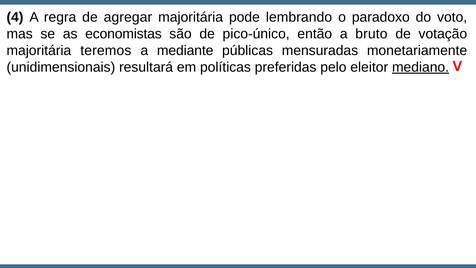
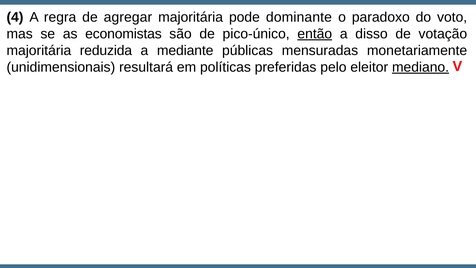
lembrando: lembrando -> dominante
então underline: none -> present
bruto: bruto -> disso
teremos: teremos -> reduzida
